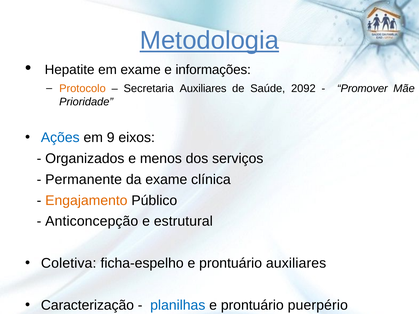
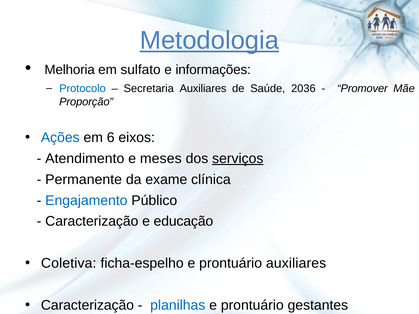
Hepatite: Hepatite -> Melhoria
em exame: exame -> sulfato
Protocolo colour: orange -> blue
2092: 2092 -> 2036
Prioridade: Prioridade -> Proporção
9: 9 -> 6
Organizados: Organizados -> Atendimento
menos: menos -> meses
serviços underline: none -> present
Engajamento colour: orange -> blue
Anticoncepção at (92, 222): Anticoncepção -> Caracterização
estrutural: estrutural -> educação
puerpério: puerpério -> gestantes
